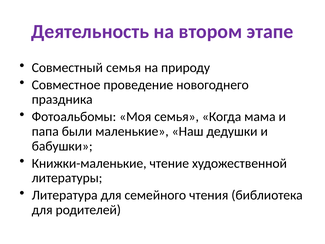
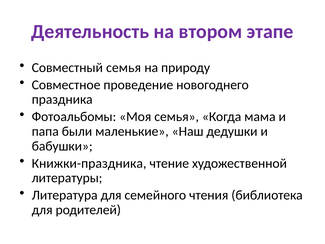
Книжки-маленькие: Книжки-маленькие -> Книжки-праздника
